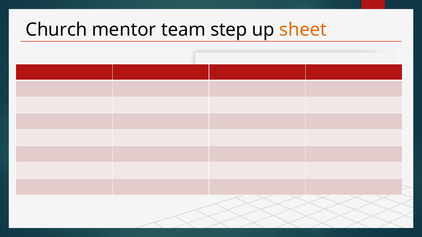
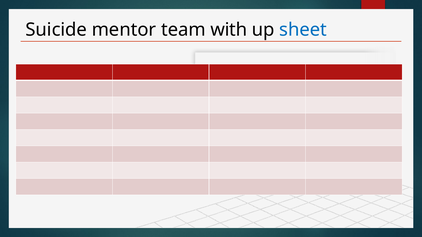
Church: Church -> Suicide
step: step -> with
sheet colour: orange -> blue
